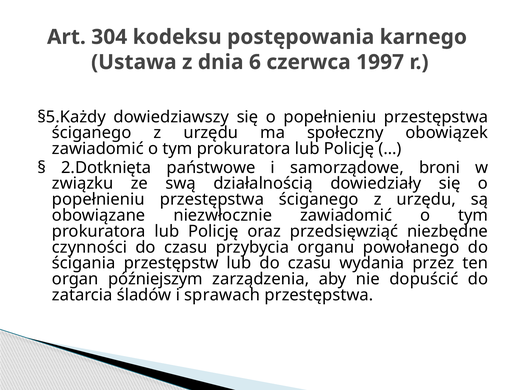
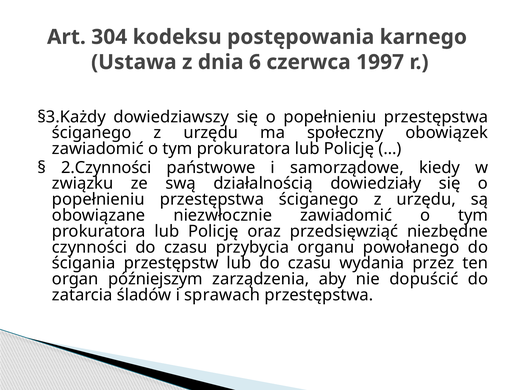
§5.Każdy: §5.Każdy -> §3.Każdy
2.Dotknięta: 2.Dotknięta -> 2.Czynności
broni: broni -> kiedy
